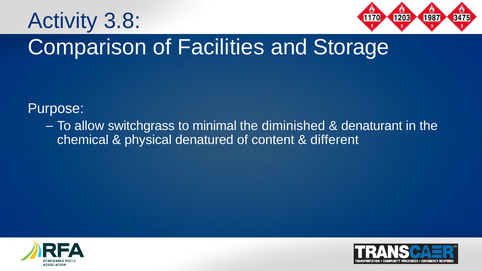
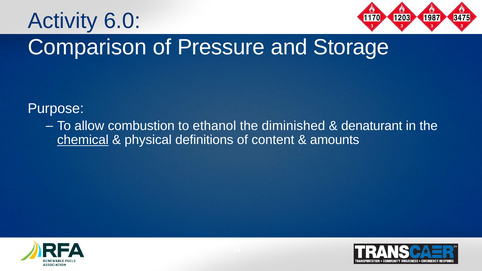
3.8: 3.8 -> 6.0
Facilities: Facilities -> Pressure
switchgrass: switchgrass -> combustion
minimal: minimal -> ethanol
chemical underline: none -> present
denatured: denatured -> definitions
different: different -> amounts
